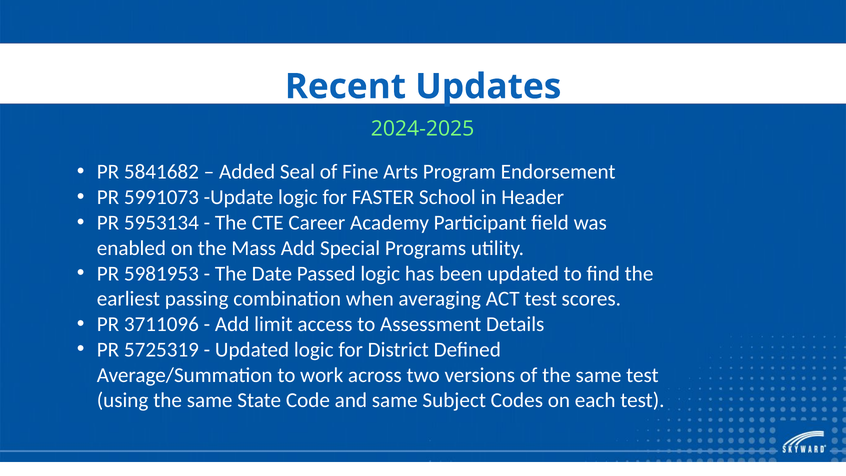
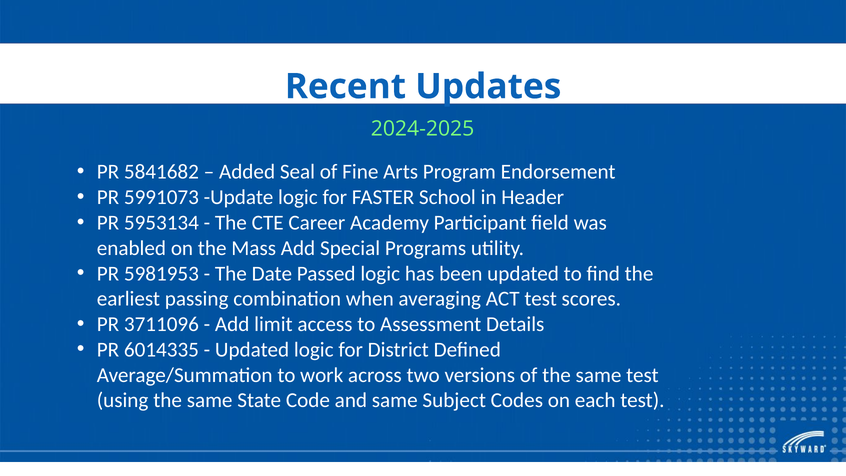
5725319: 5725319 -> 6014335
